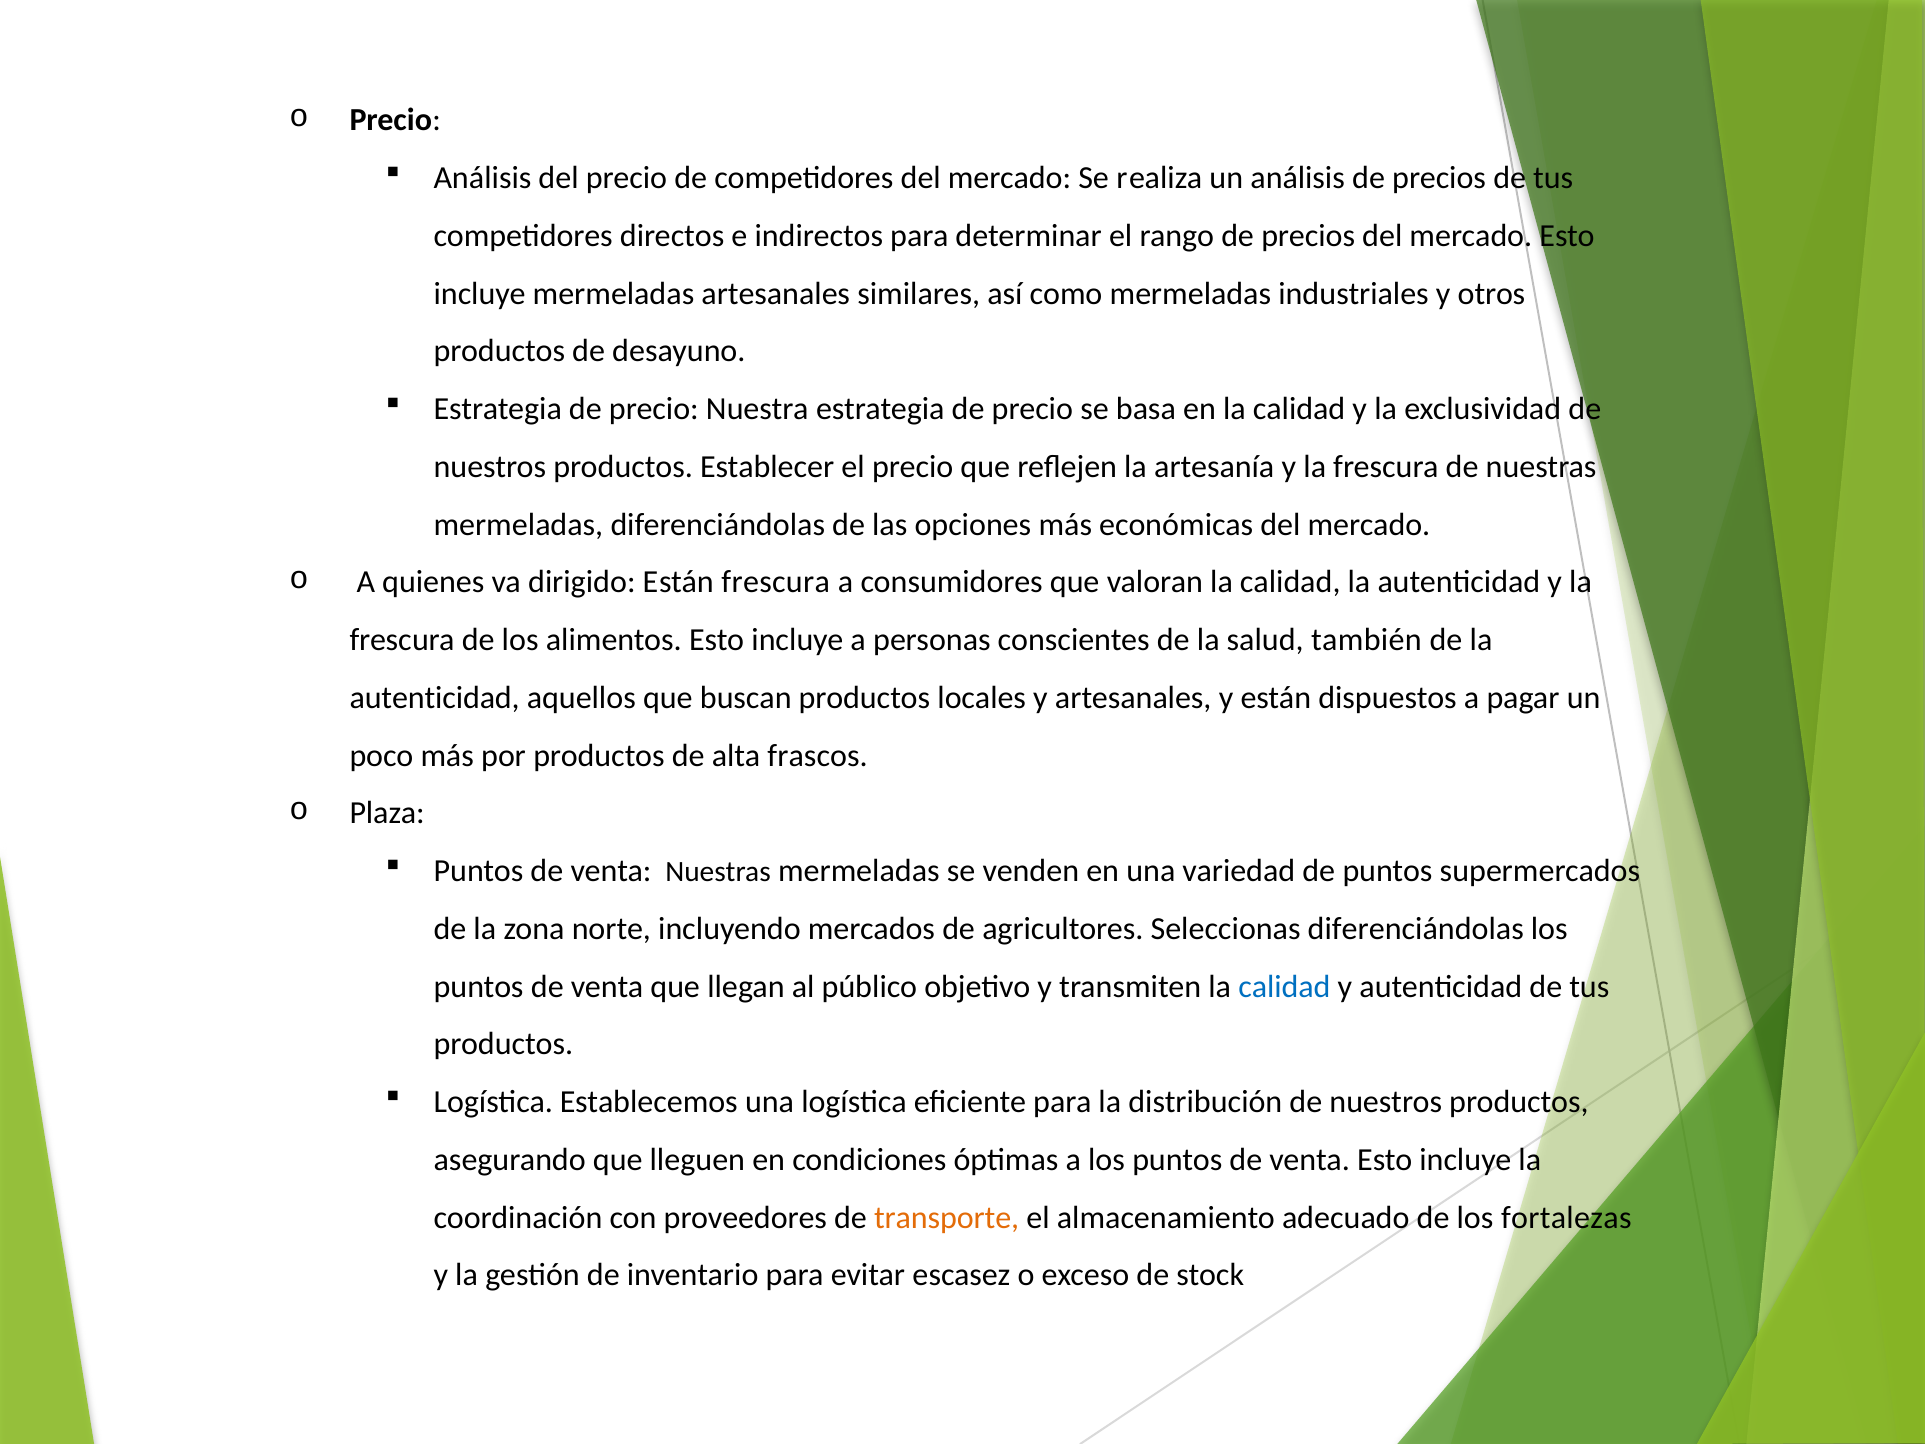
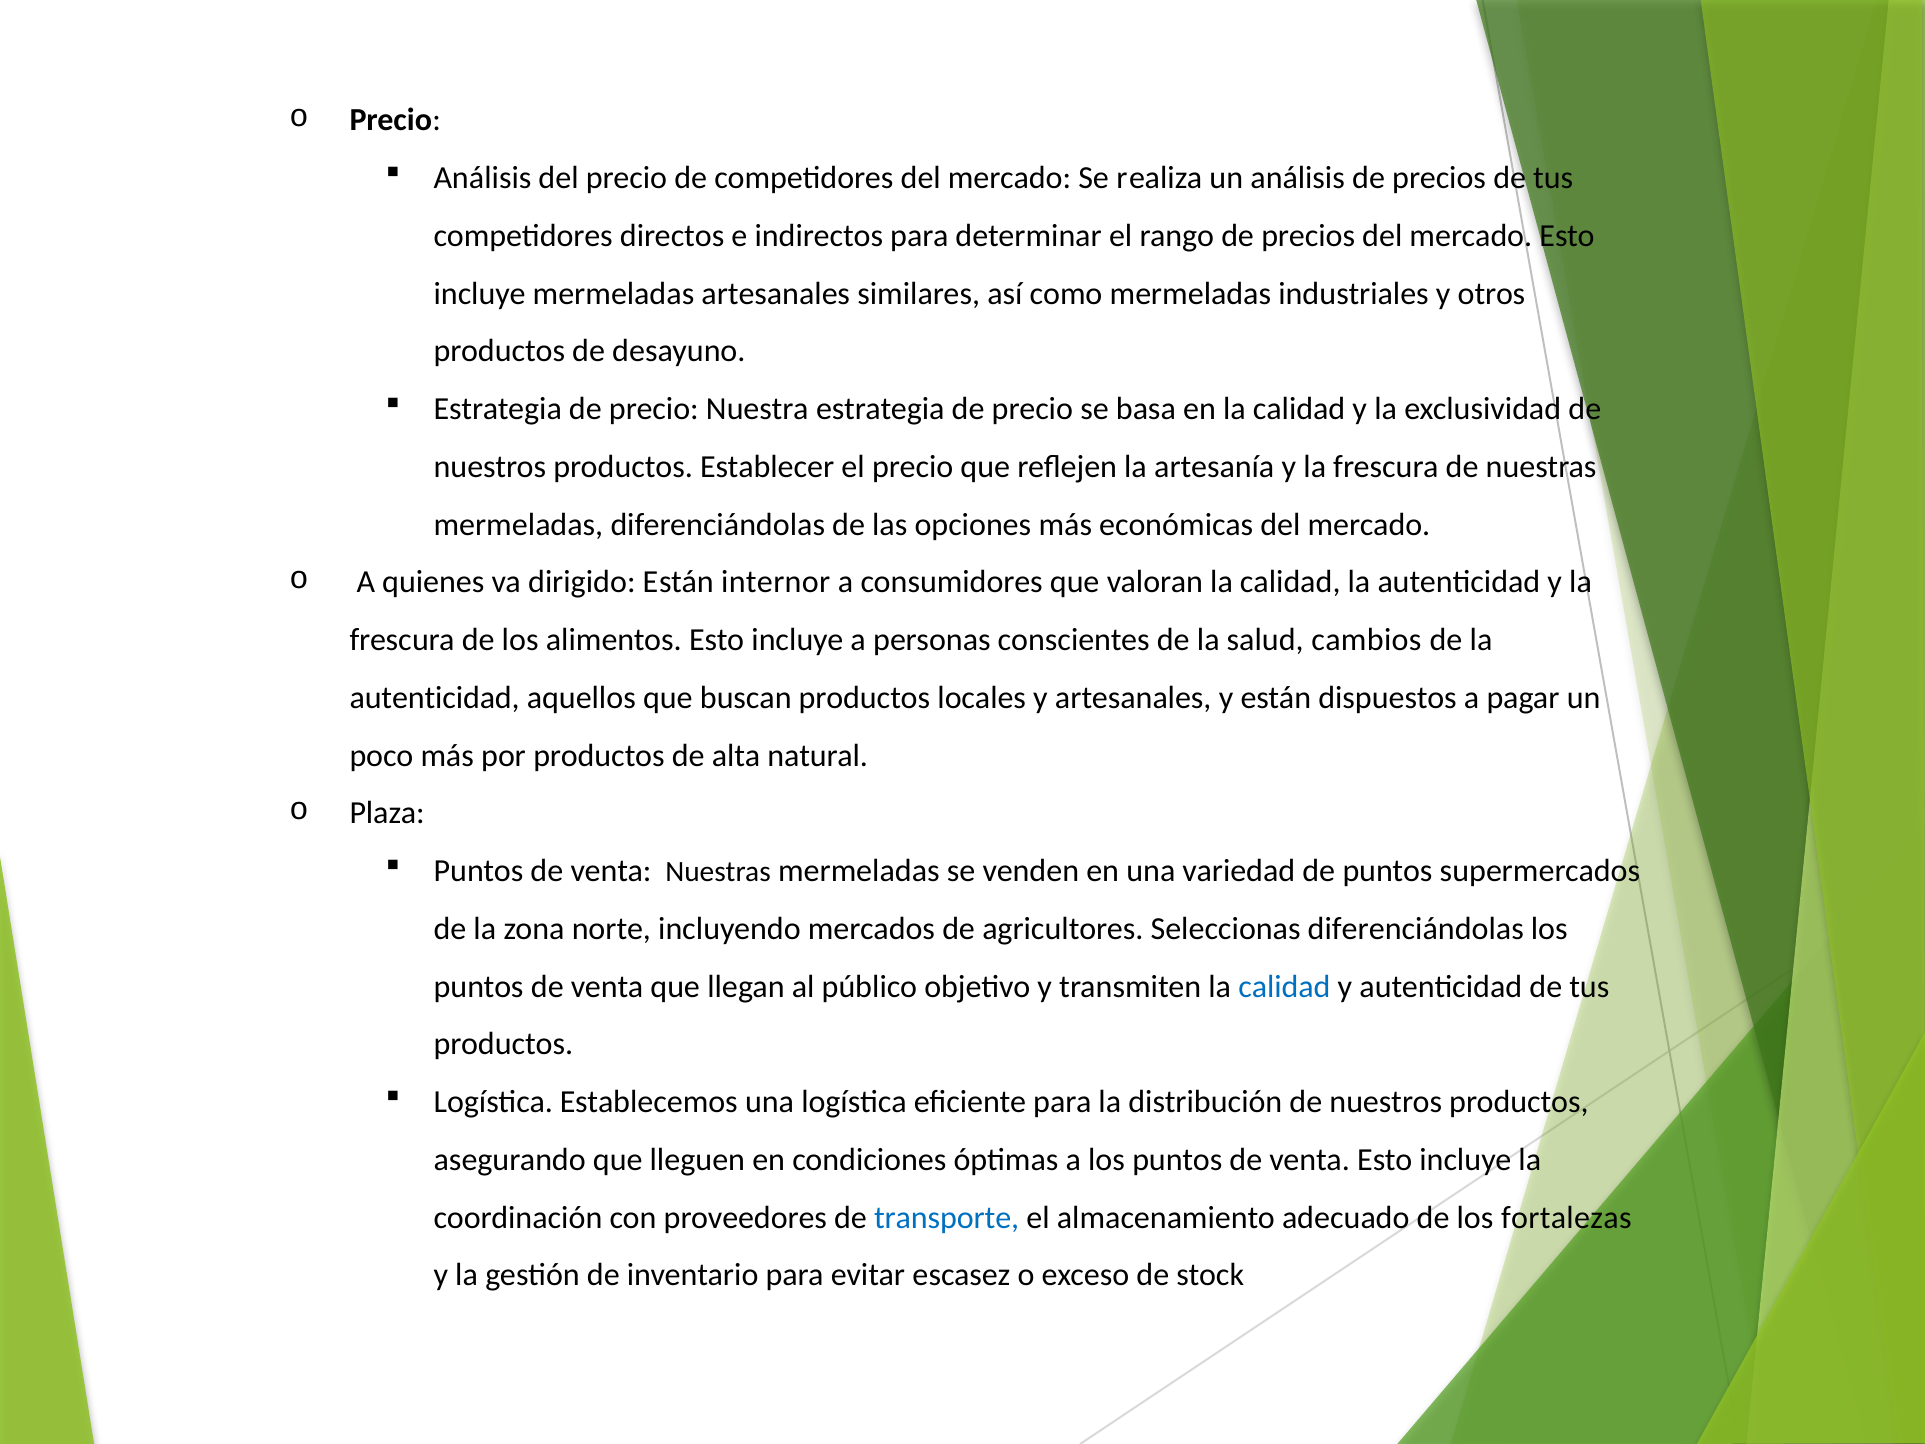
Están frescura: frescura -> internor
también: también -> cambios
frascos: frascos -> natural
transporte colour: orange -> blue
